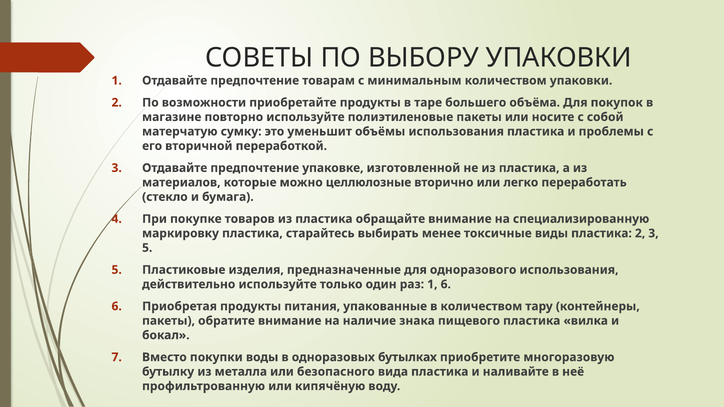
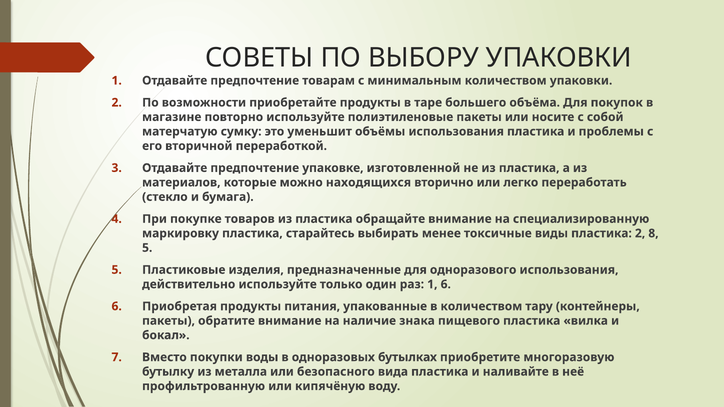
целлюлозные: целлюлозные -> находящихся
2 3: 3 -> 8
